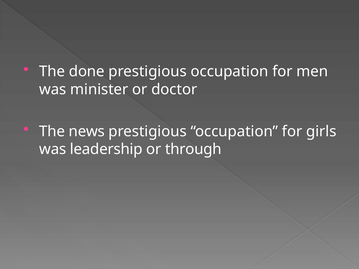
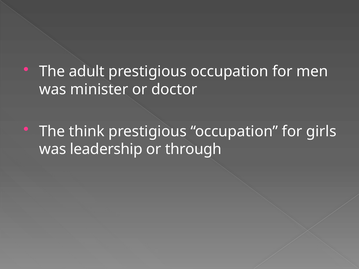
done: done -> adult
news: news -> think
